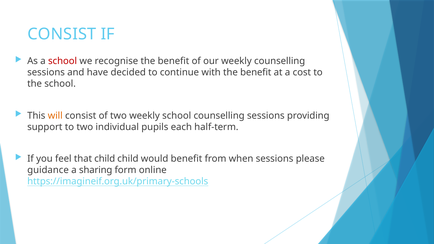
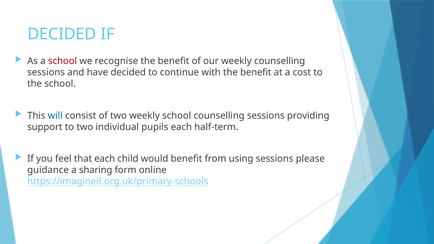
CONSIST at (62, 34): CONSIST -> DECIDED
will colour: orange -> blue
that child: child -> each
when: when -> using
